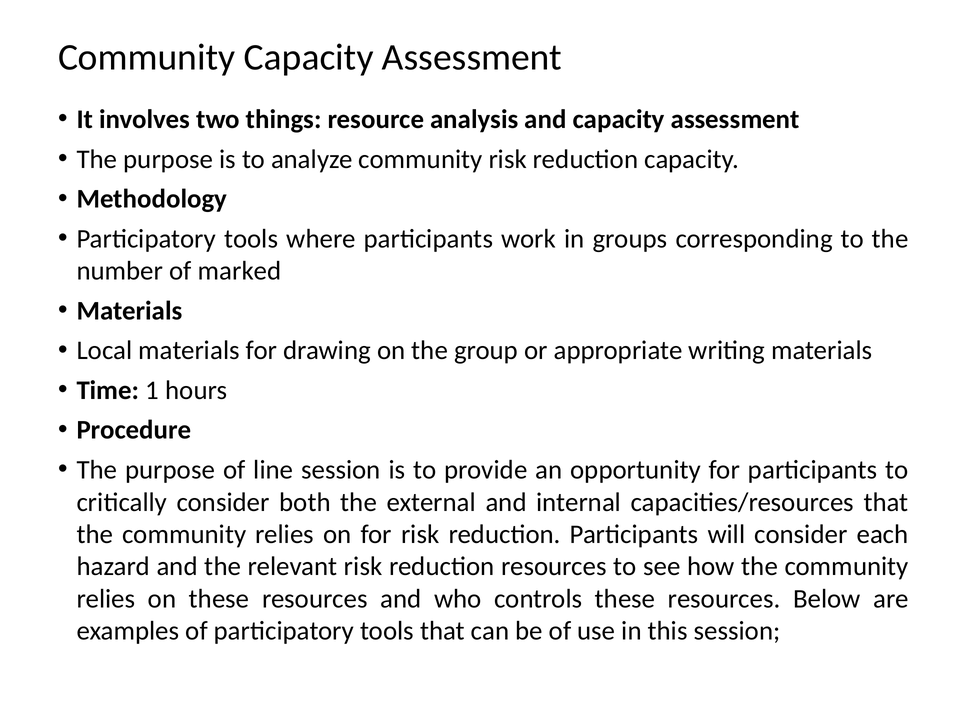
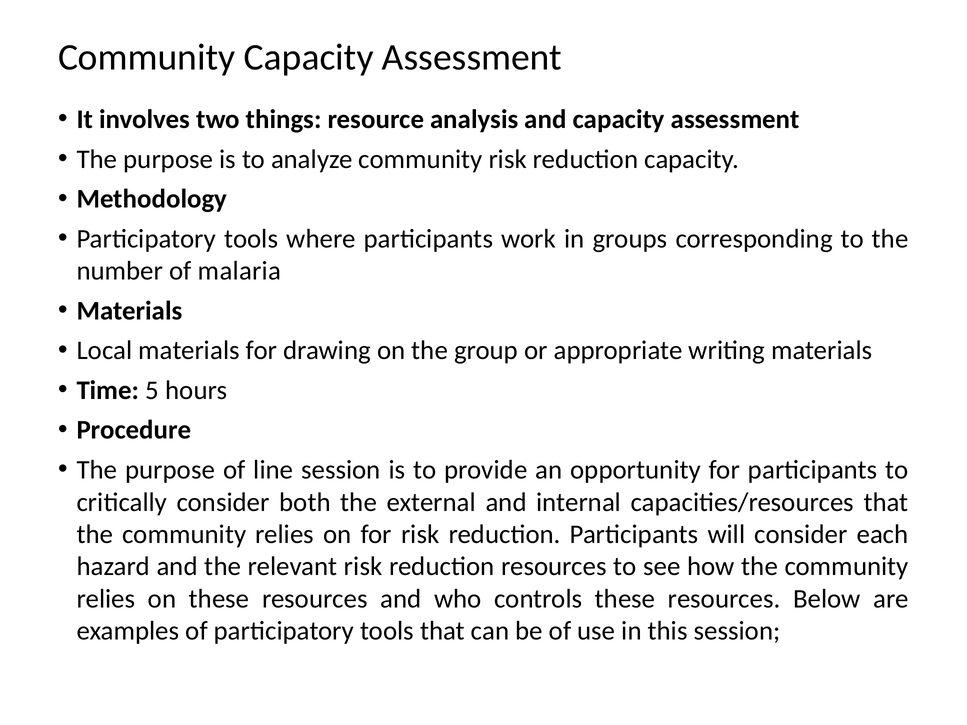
marked: marked -> malaria
1: 1 -> 5
